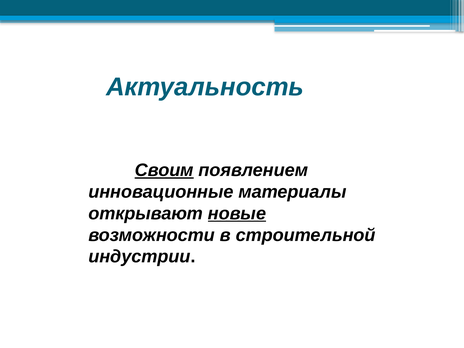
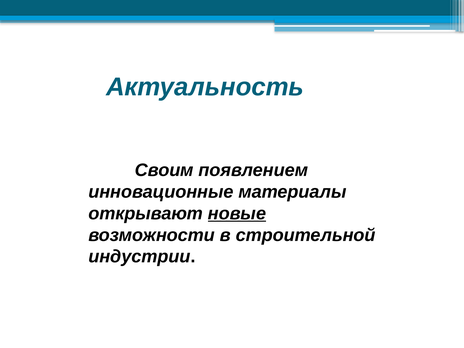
Своим underline: present -> none
